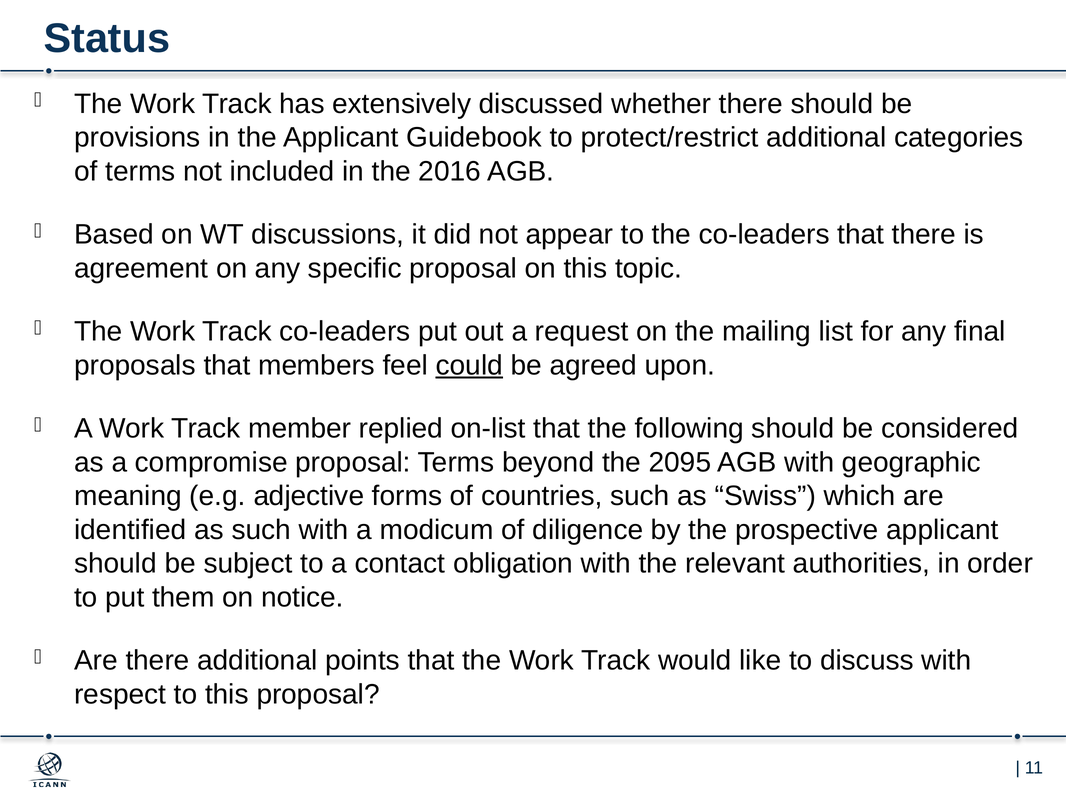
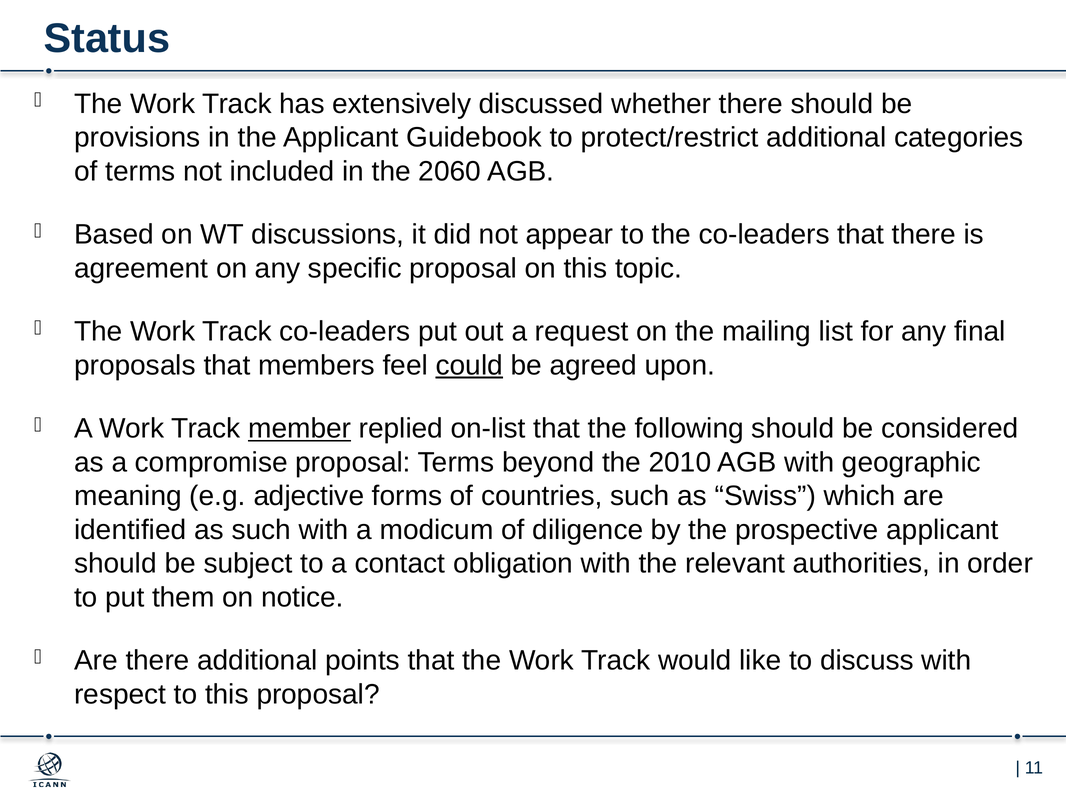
2016: 2016 -> 2060
member underline: none -> present
2095: 2095 -> 2010
